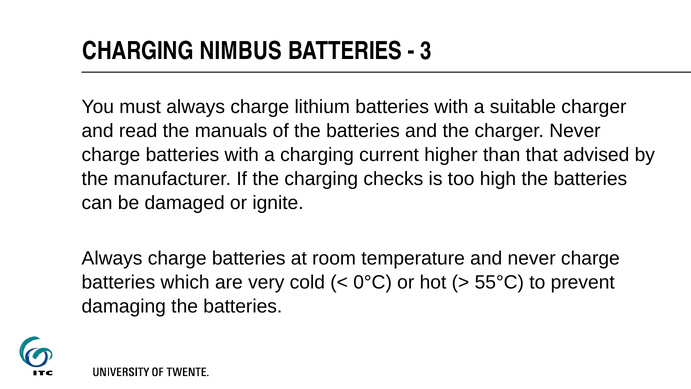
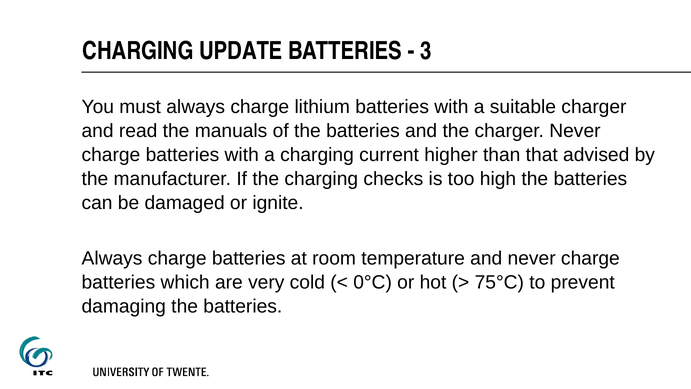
NIMBUS: NIMBUS -> UPDATE
55°C: 55°C -> 75°C
